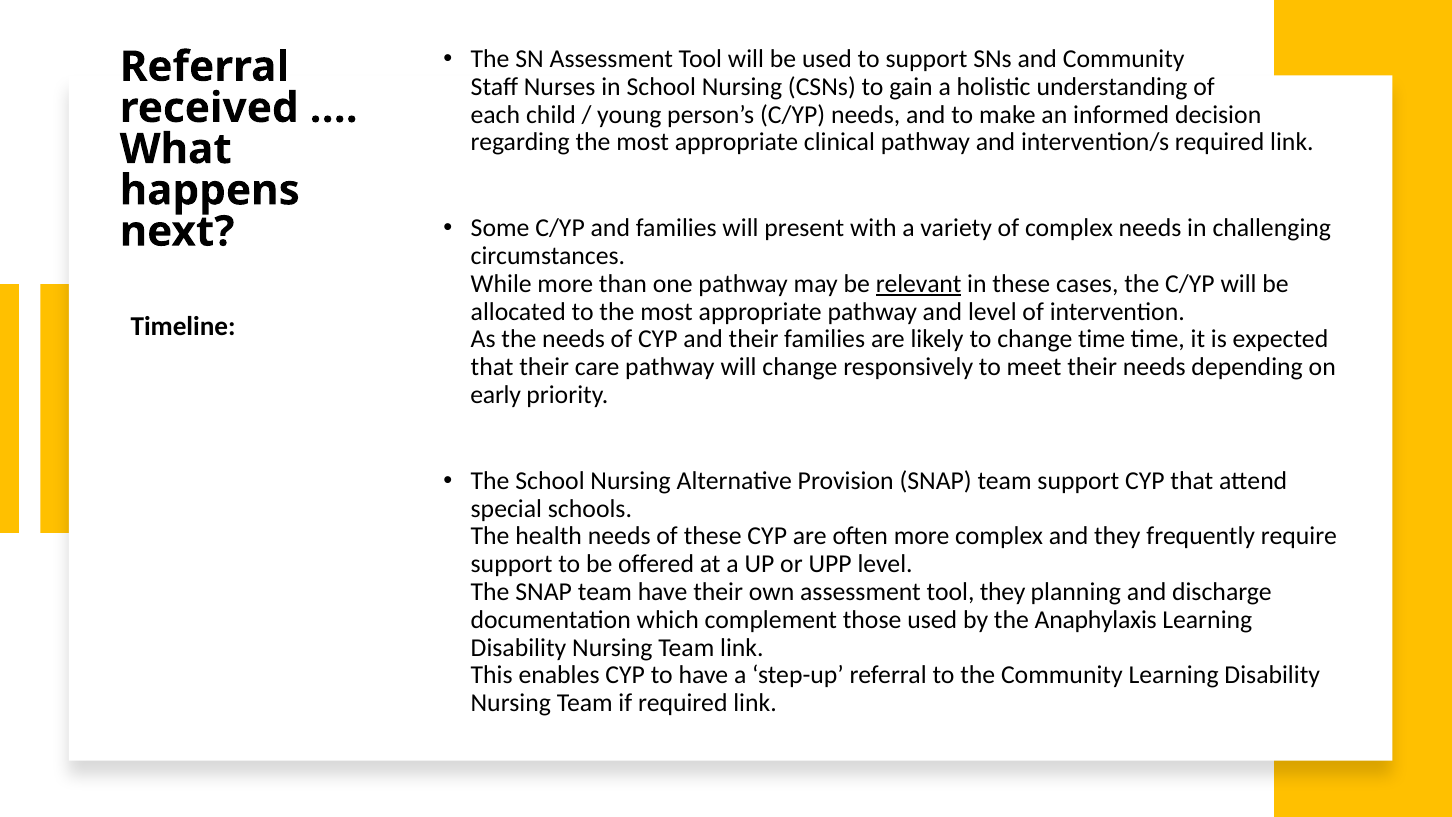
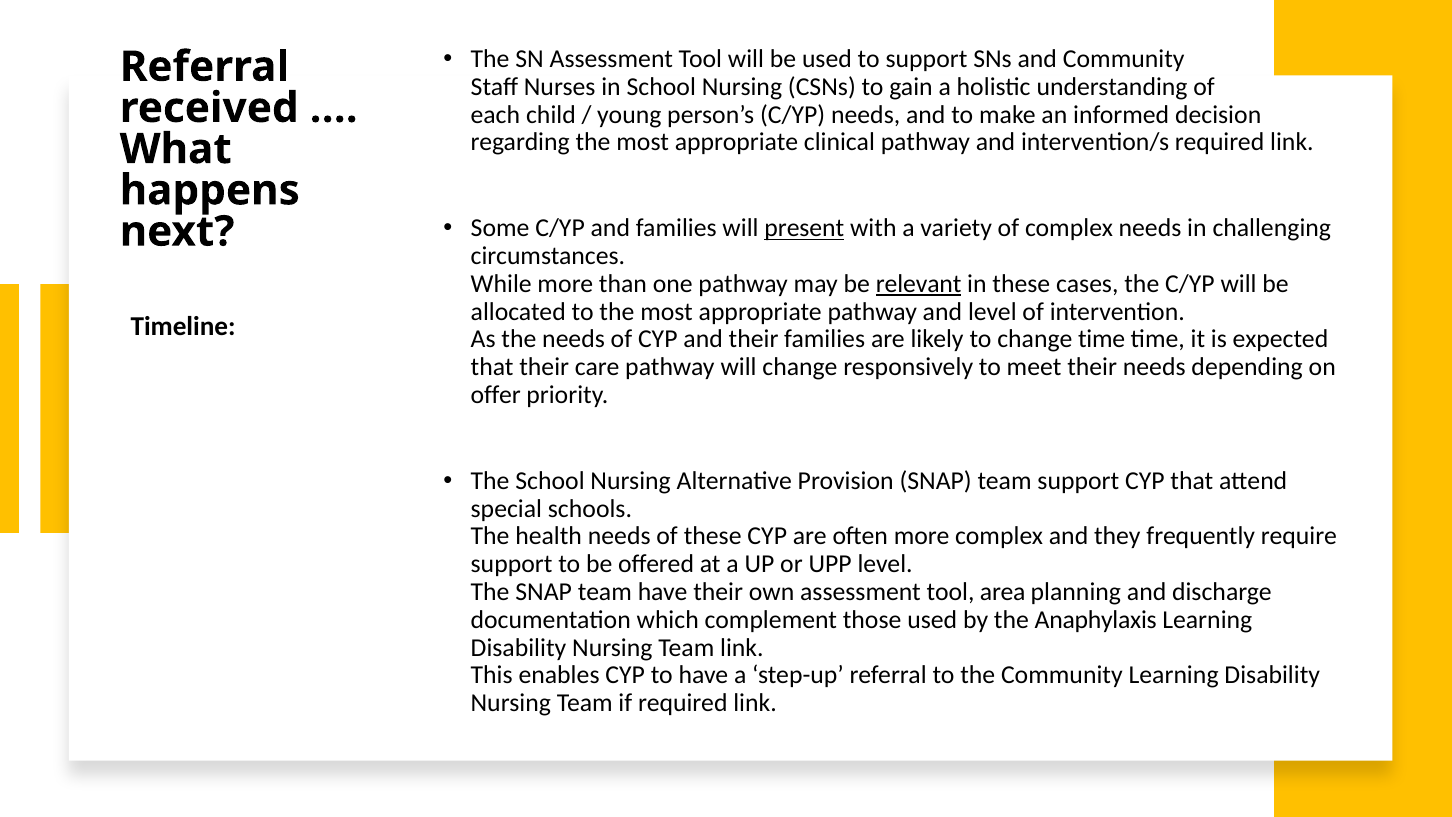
present underline: none -> present
early: early -> offer
tool they: they -> area
